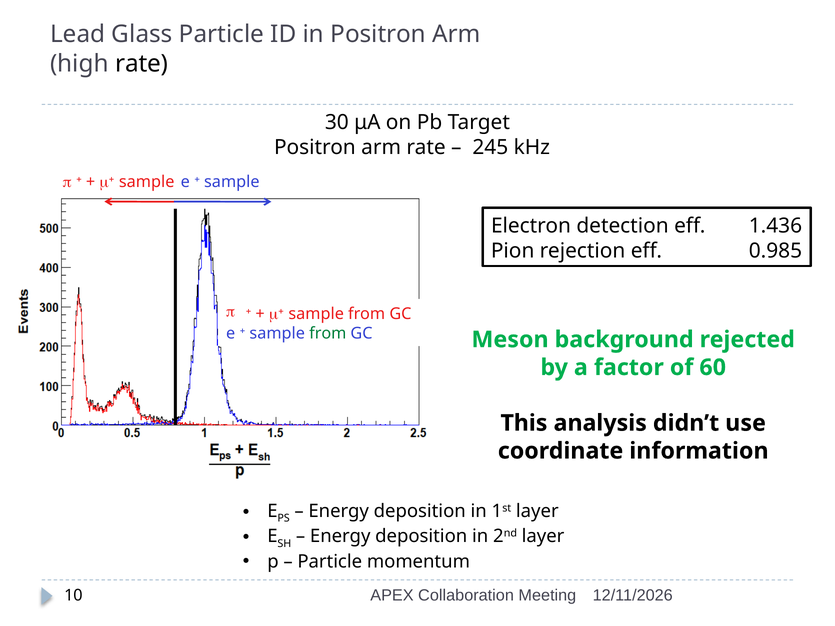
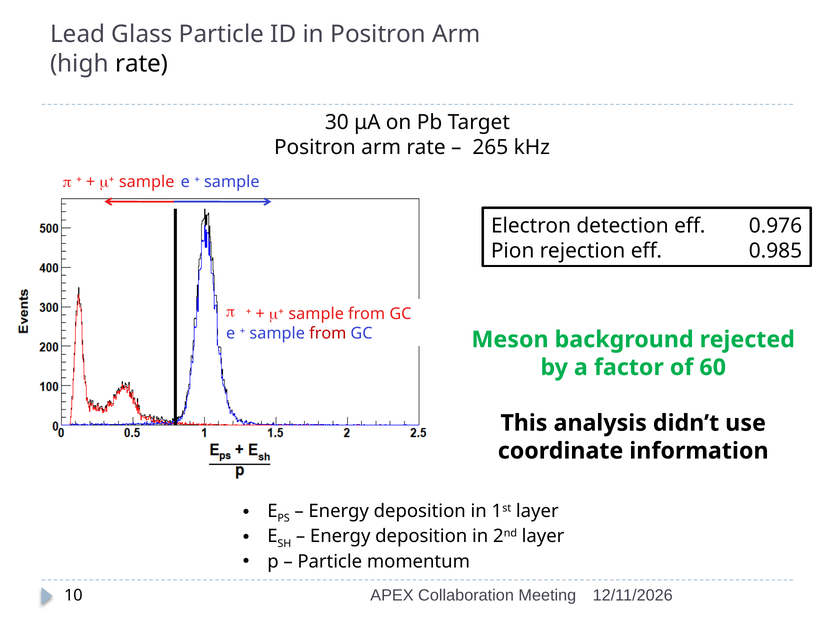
245: 245 -> 265
1.436: 1.436 -> 0.976
from at (328, 334) colour: green -> red
